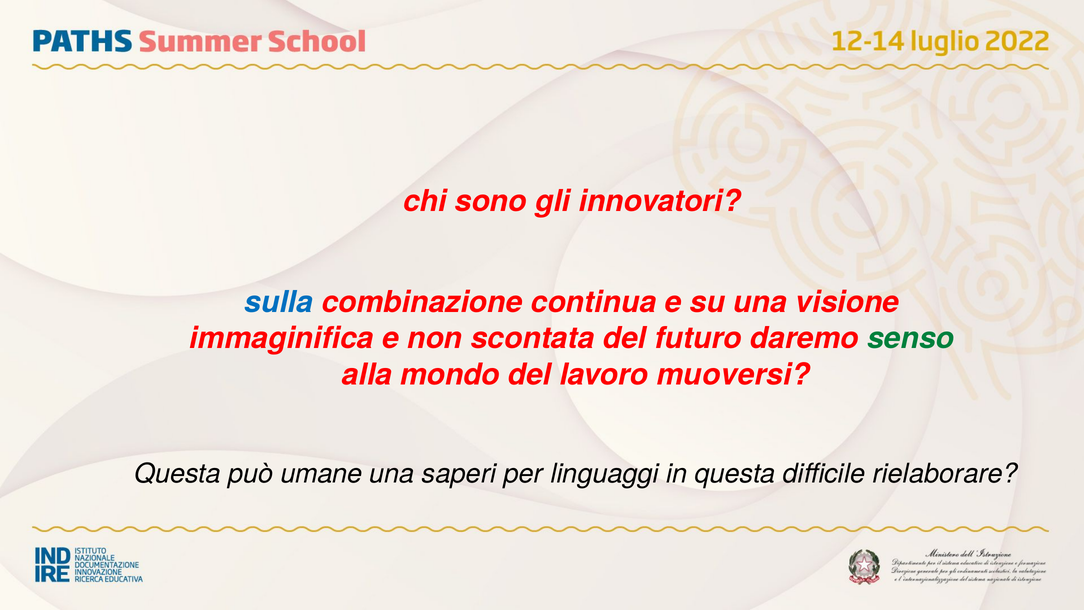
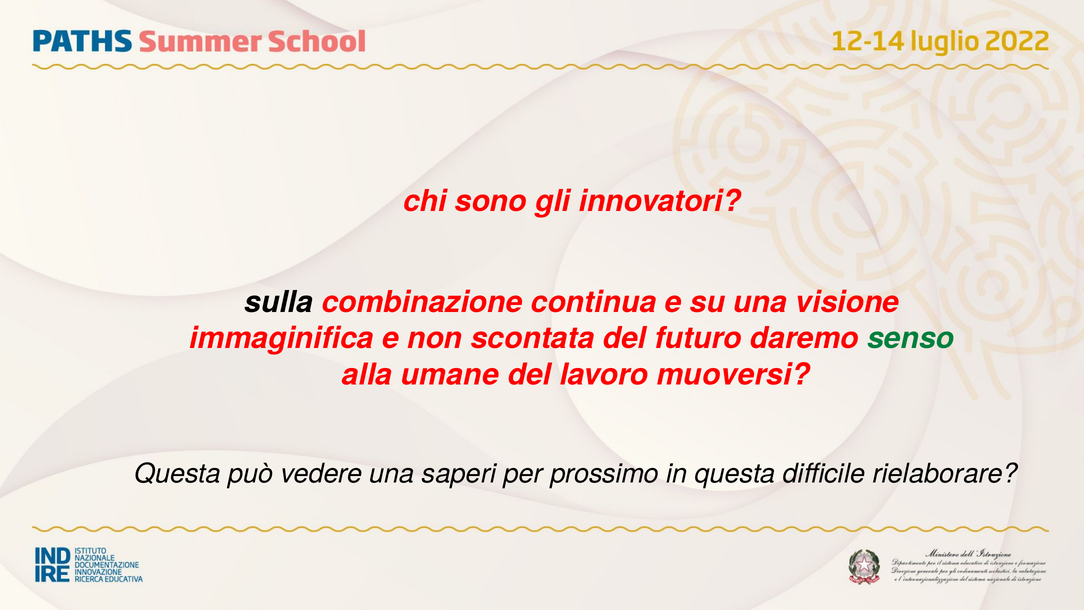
sulla colour: blue -> black
mondo: mondo -> umane
umane: umane -> vedere
linguaggi: linguaggi -> prossimo
